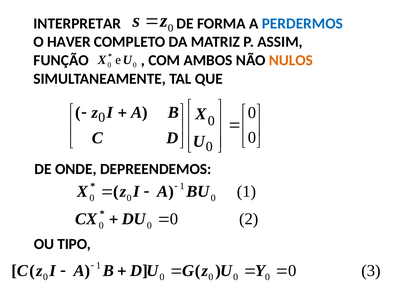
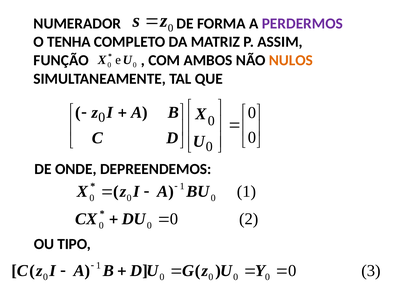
INTERPRETAR: INTERPRETAR -> NUMERADOR
PERDERMOS colour: blue -> purple
HAVER: HAVER -> TENHA
